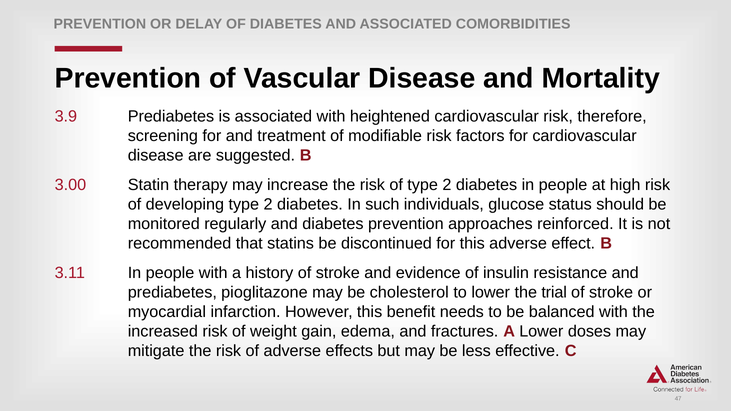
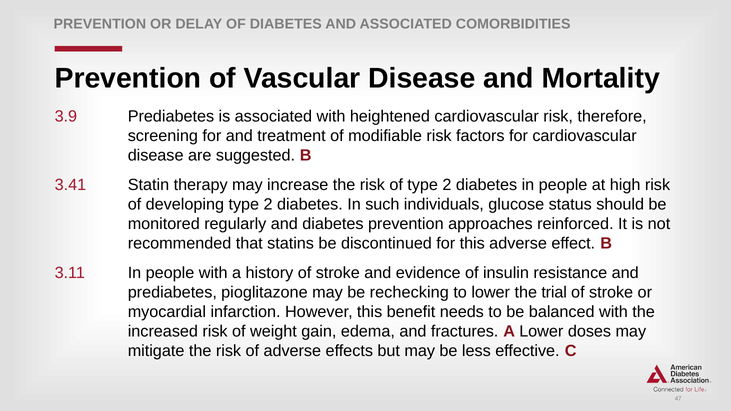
3.00: 3.00 -> 3.41
cholesterol: cholesterol -> rechecking
